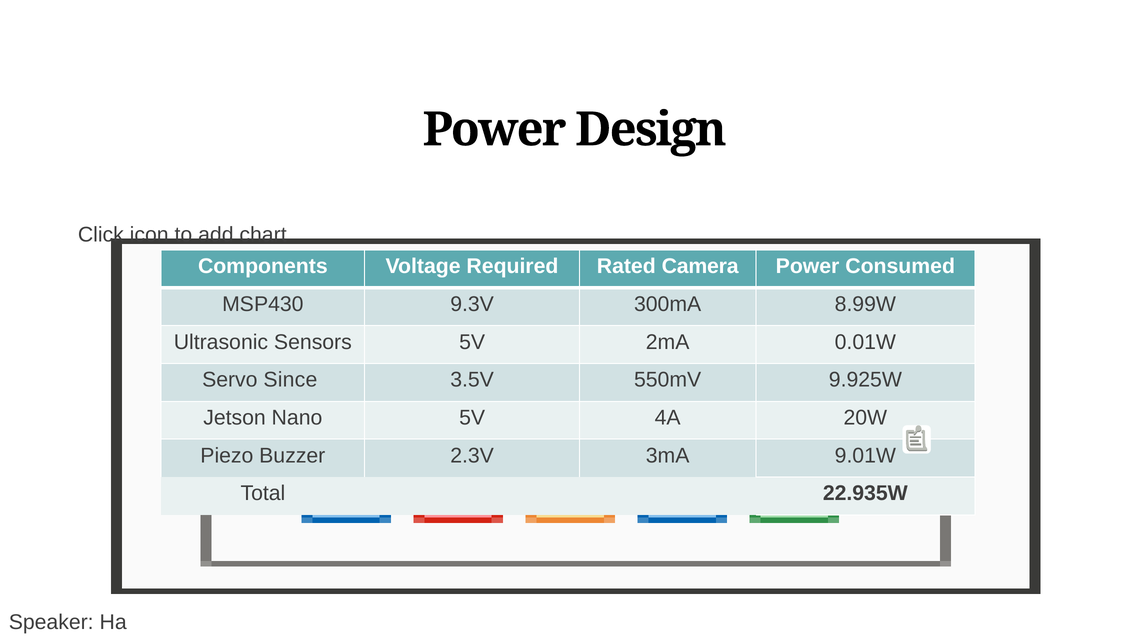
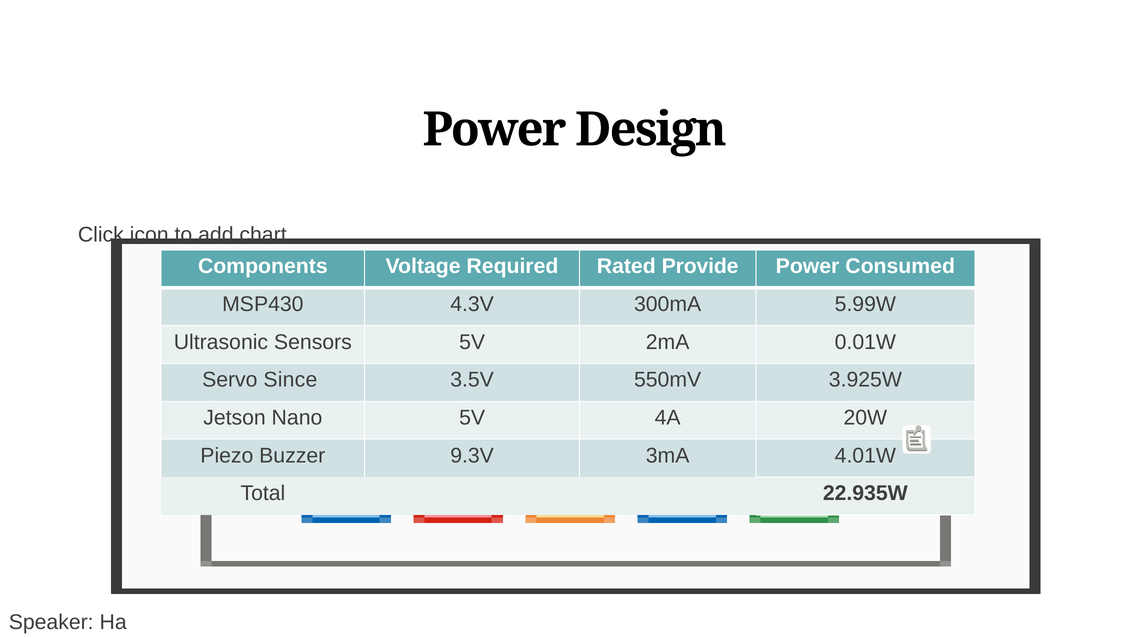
Camera: Camera -> Provide
9.3V: 9.3V -> 4.3V
8.99W: 8.99W -> 5.99W
9.925W: 9.925W -> 3.925W
2.3V: 2.3V -> 9.3V
9.01W: 9.01W -> 4.01W
